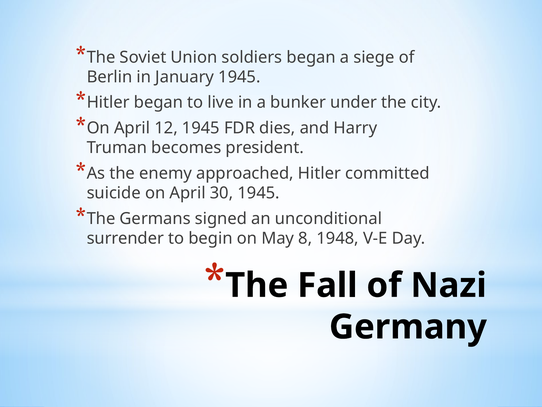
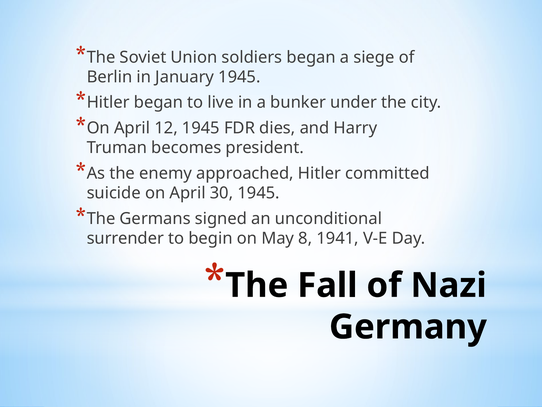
1948: 1948 -> 1941
